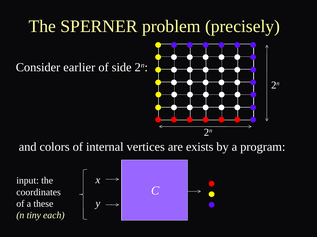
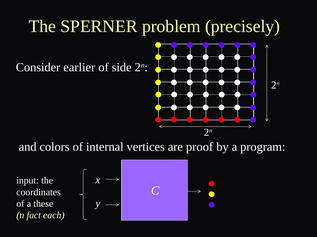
exists: exists -> proof
tiny: tiny -> fact
